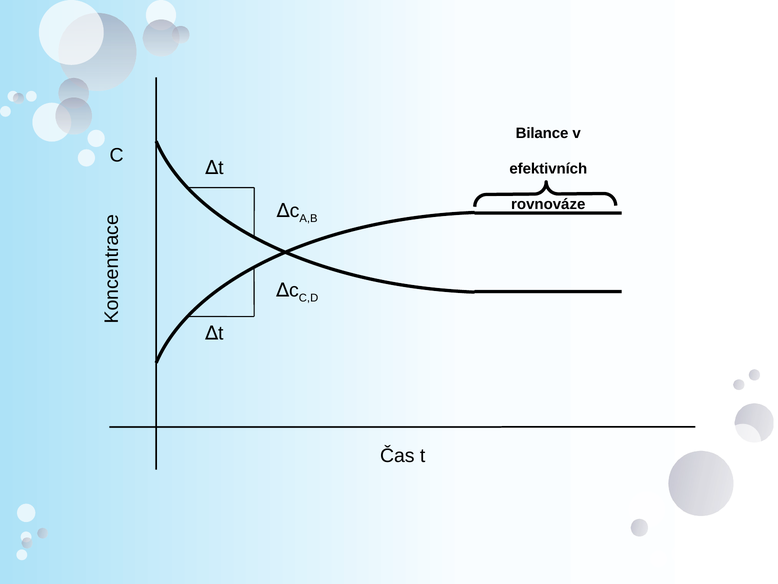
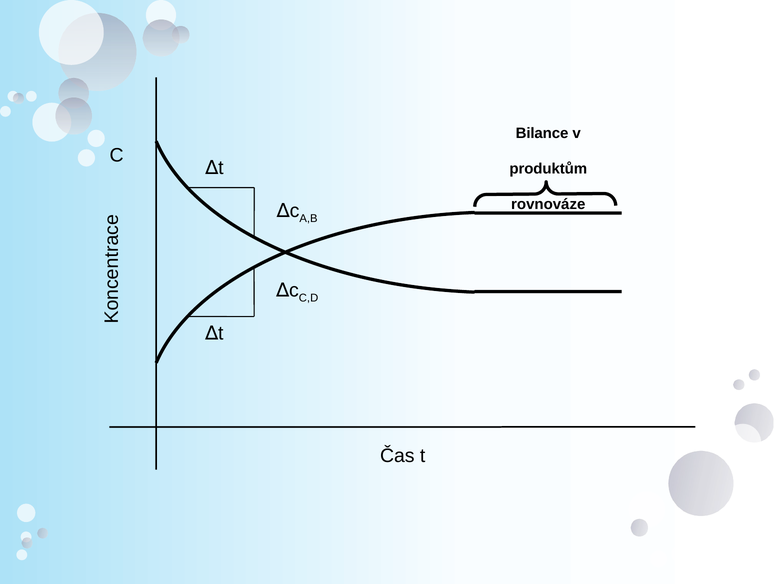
efektivních: efektivních -> produktům
